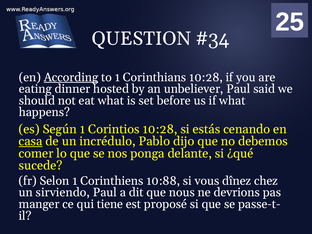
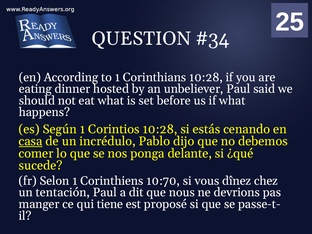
According underline: present -> none
10:88: 10:88 -> 10:70
sirviendo: sirviendo -> tentación
